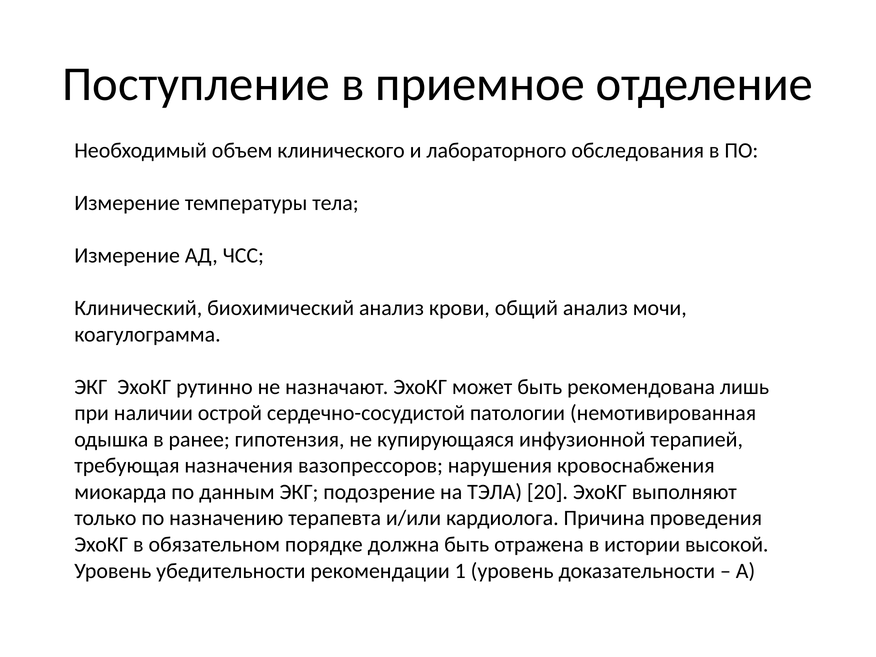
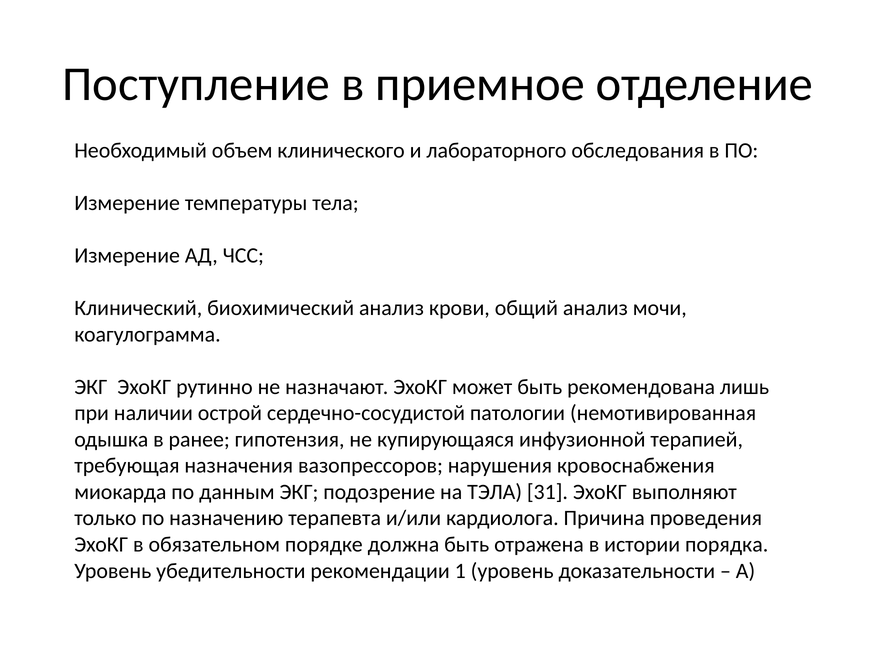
20: 20 -> 31
высокой: высокой -> порядка
